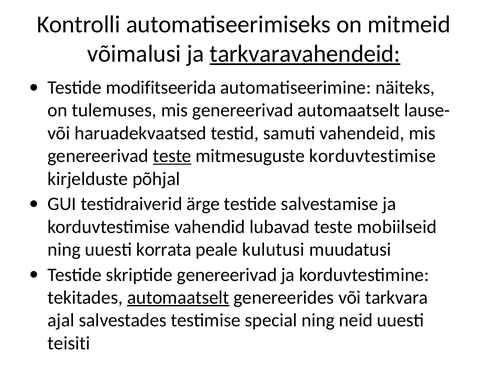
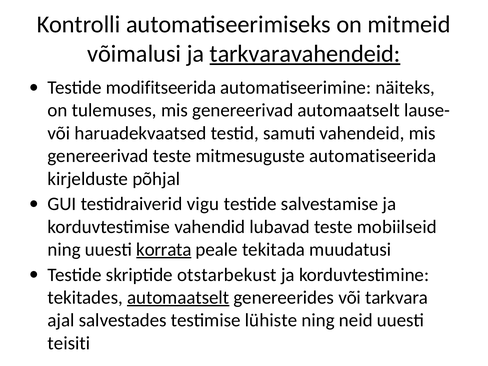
teste at (172, 156) underline: present -> none
mitmesuguste korduvtestimise: korduvtestimise -> automatiseerida
ärge: ärge -> vigu
korrata underline: none -> present
kulutusi: kulutusi -> tekitada
skriptide genereerivad: genereerivad -> otstarbekust
special: special -> lühiste
